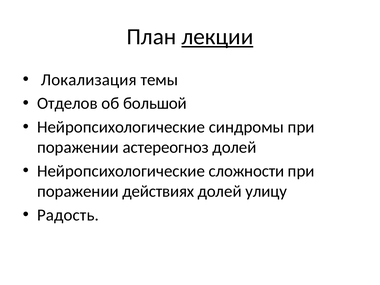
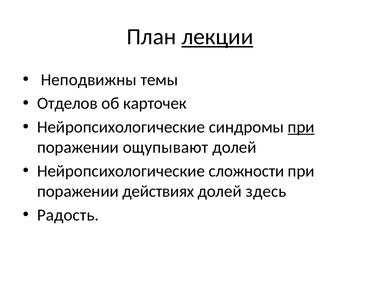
Локализация: Локализация -> Неподвижны
большой: большой -> карточек
при at (301, 127) underline: none -> present
астереогноз: астереогноз -> ощупывают
улицу: улицу -> здесь
